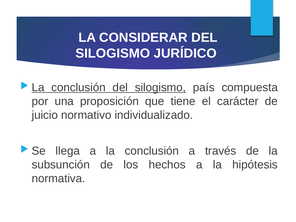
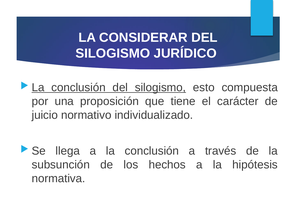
país: país -> esto
